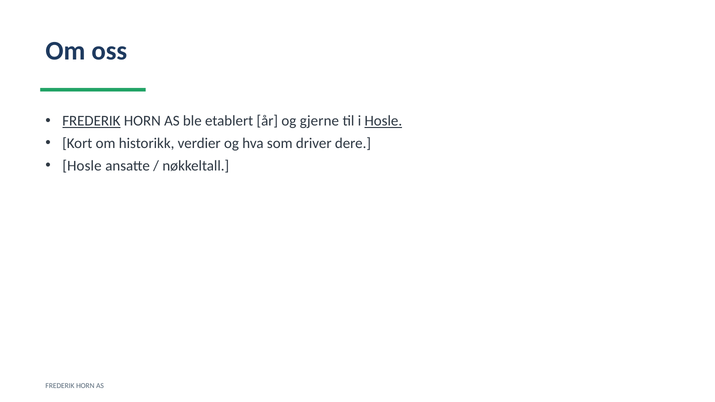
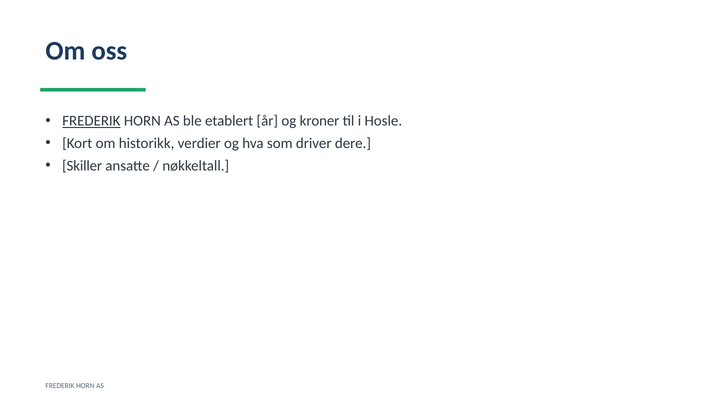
gjerne: gjerne -> kroner
Hosle at (383, 121) underline: present -> none
Hosle at (82, 166): Hosle -> Skiller
